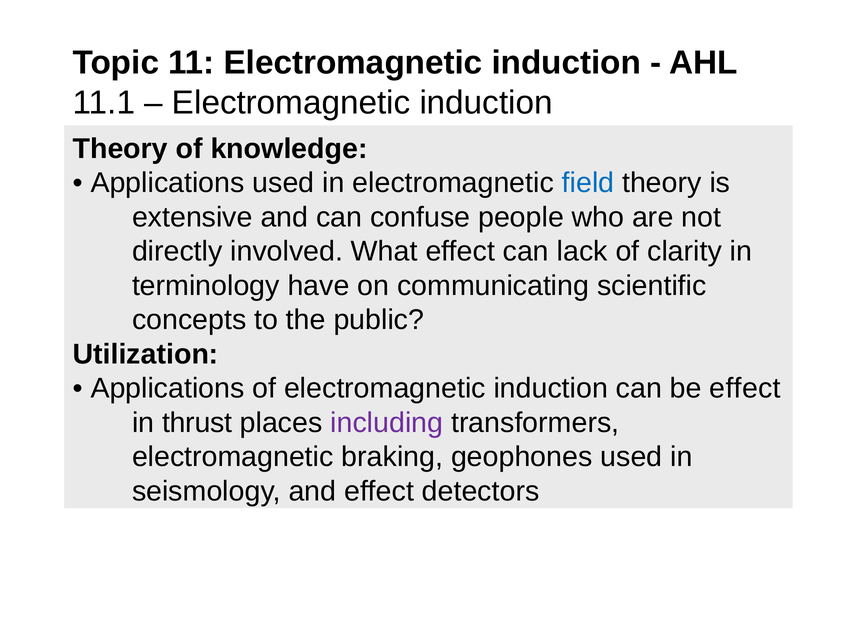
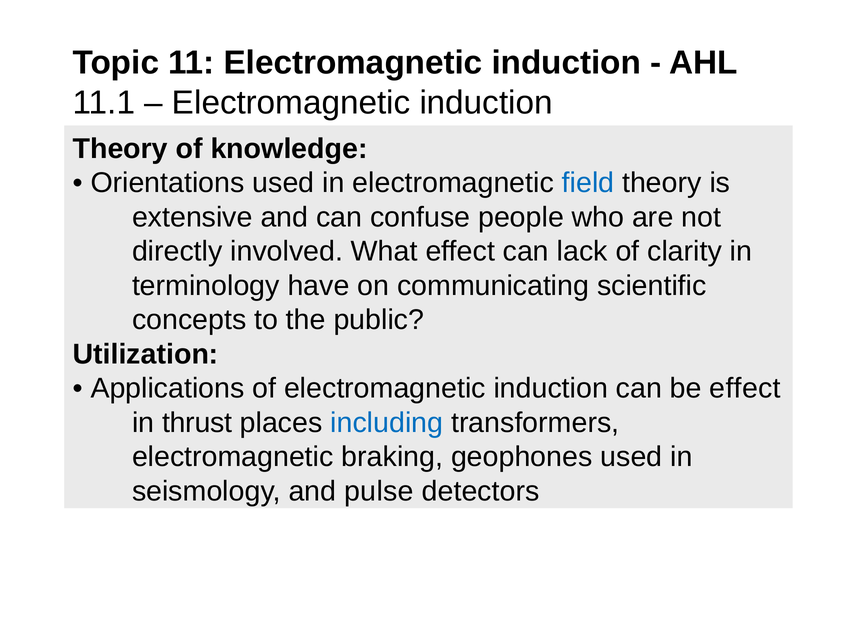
Applications at (168, 183): Applications -> Orientations
including colour: purple -> blue
and effect: effect -> pulse
